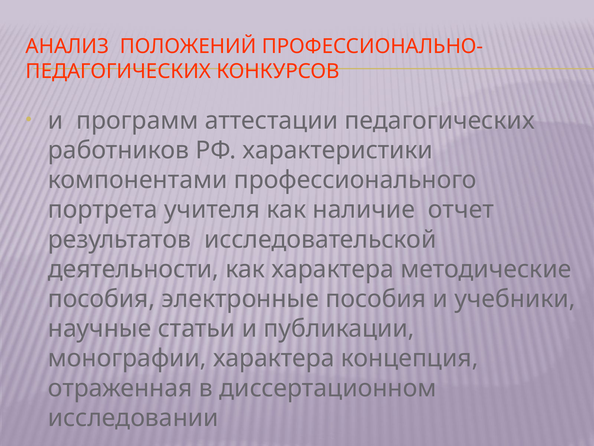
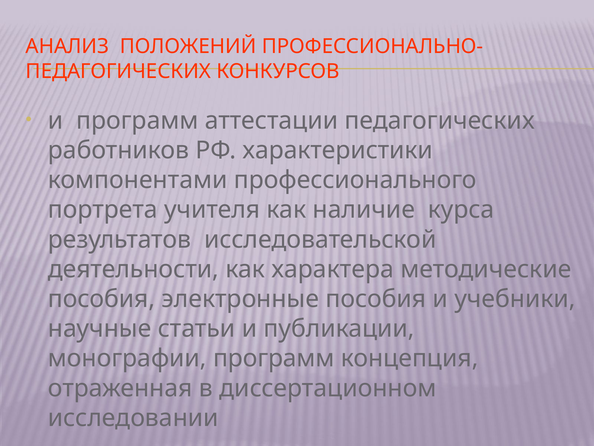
отчет: отчет -> курса
монографии характера: характера -> программ
